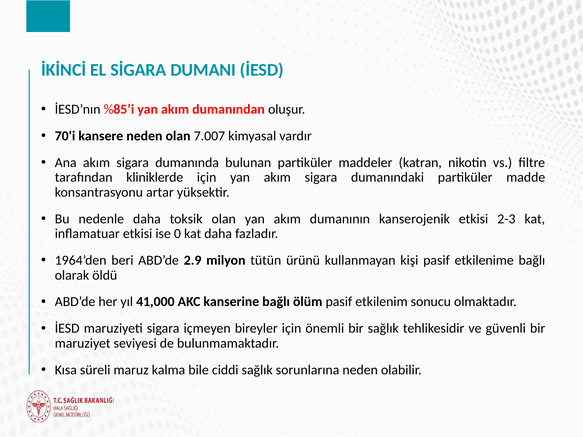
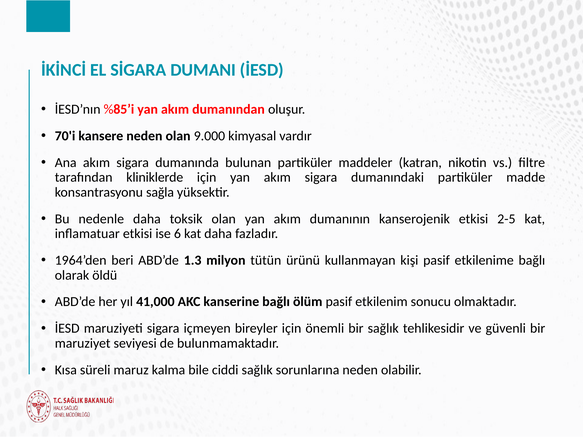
7.007: 7.007 -> 9.000
artar: artar -> sağla
2-3: 2-3 -> 2-5
0: 0 -> 6
2.9: 2.9 -> 1.3
